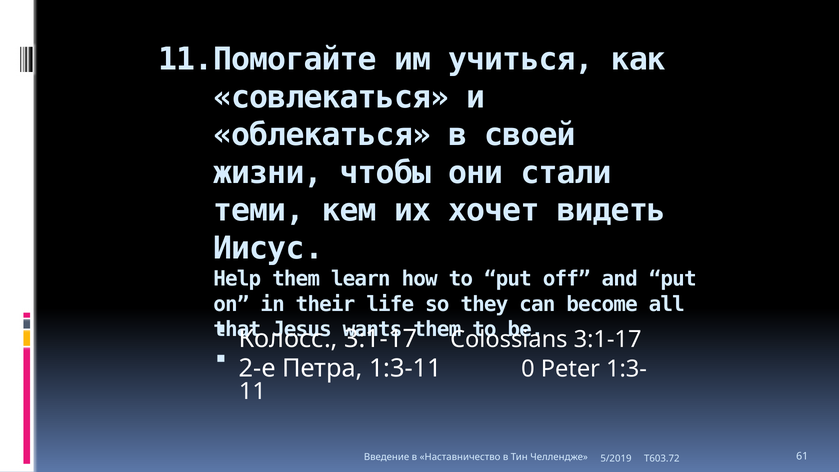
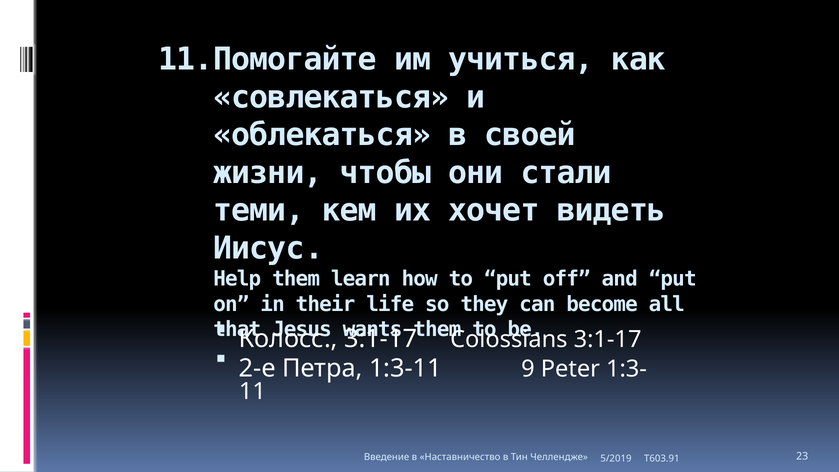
0: 0 -> 9
61: 61 -> 23
T603.72: T603.72 -> T603.91
